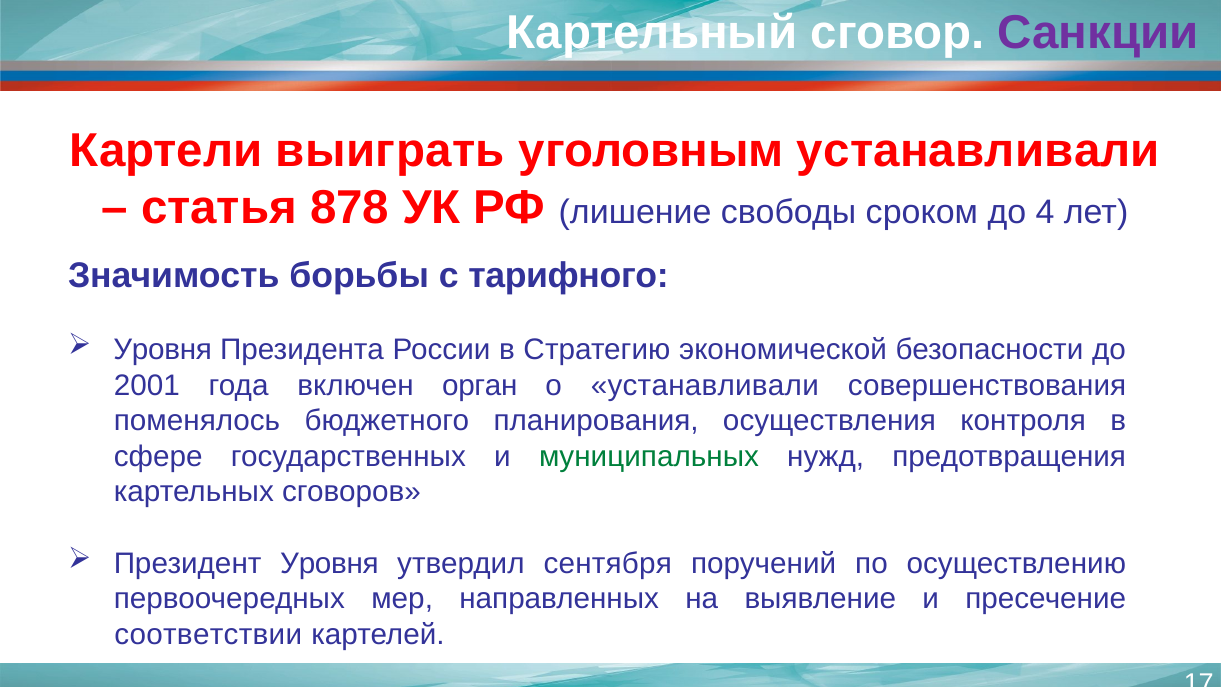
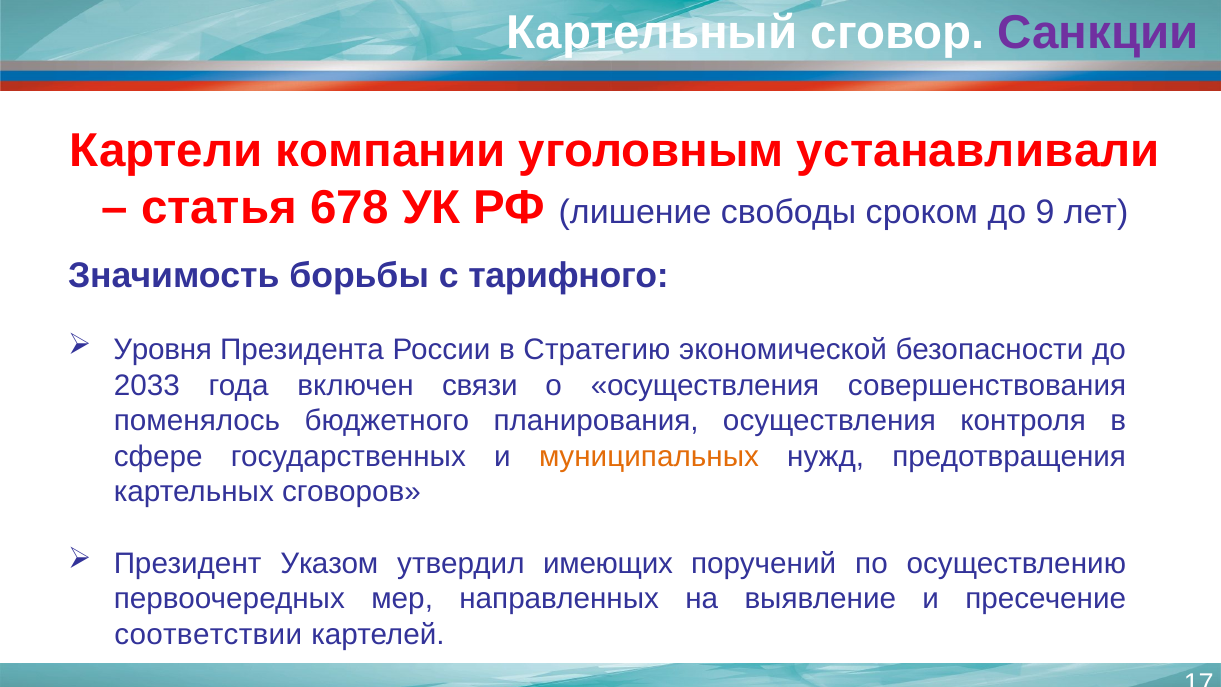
выиграть: выиграть -> компании
878: 878 -> 678
4: 4 -> 9
2001: 2001 -> 2033
орган: орган -> связи
о устанавливали: устанавливали -> осуществления
муниципальных colour: green -> orange
Президент Уровня: Уровня -> Указом
сентября: сентября -> имеющих
